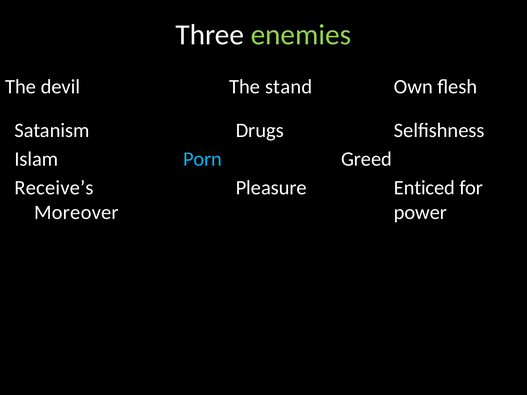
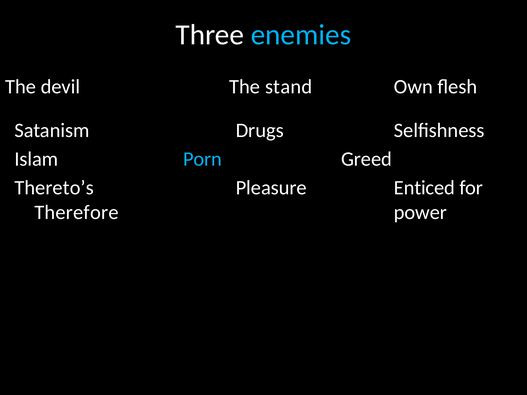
enemies colour: light green -> light blue
Receive’s: Receive’s -> Thereto’s
Moreover: Moreover -> Therefore
